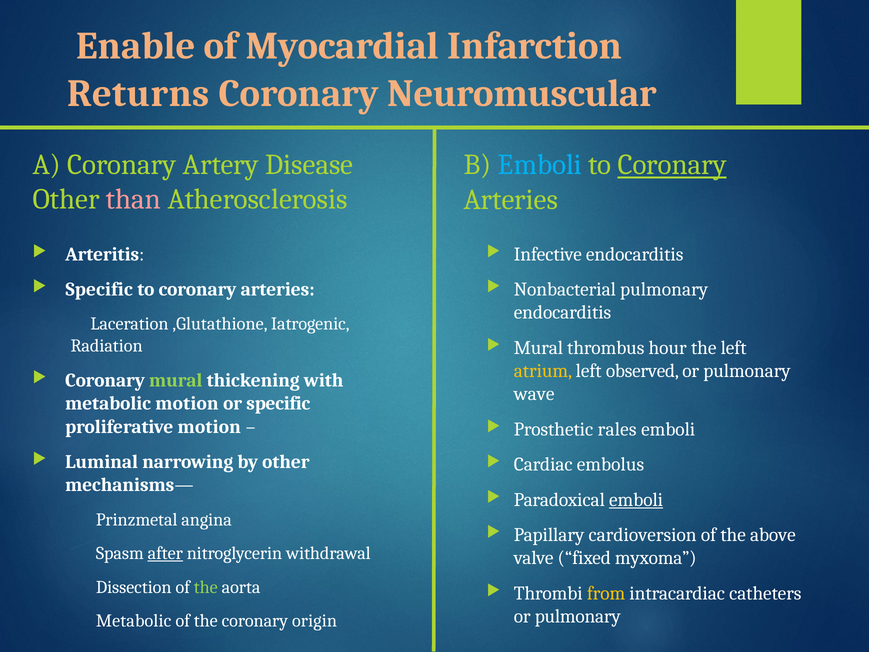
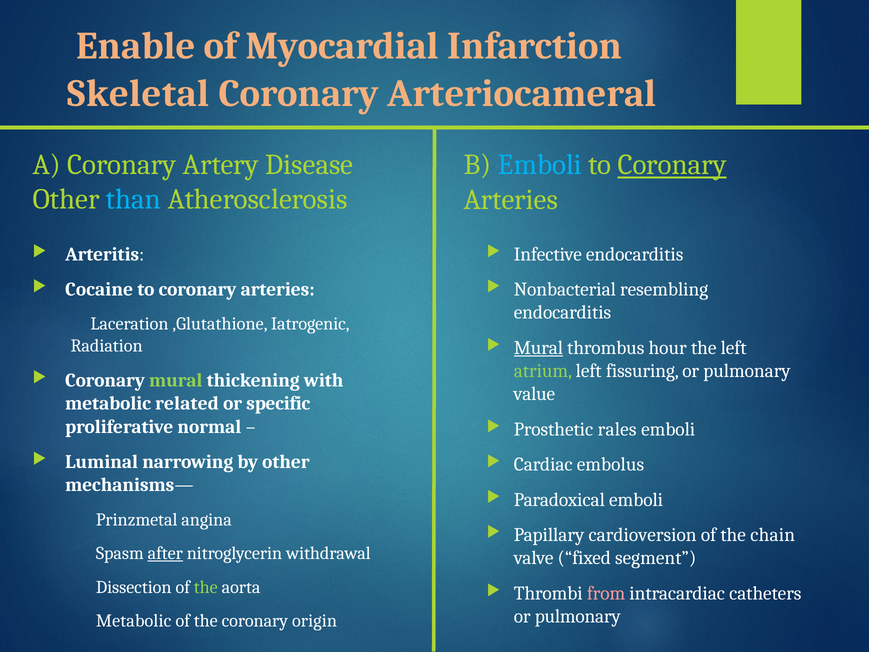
Returns: Returns -> Skeletal
Neuromuscular: Neuromuscular -> Arteriocameral
than colour: pink -> light blue
Specific at (99, 289): Specific -> Cocaine
Nonbacterial pulmonary: pulmonary -> resembling
Mural at (538, 348) underline: none -> present
atrium colour: yellow -> light green
observed: observed -> fissuring
wave: wave -> value
metabolic motion: motion -> related
proliferative motion: motion -> normal
emboli at (636, 500) underline: present -> none
above: above -> chain
myxoma: myxoma -> segment
from colour: yellow -> pink
